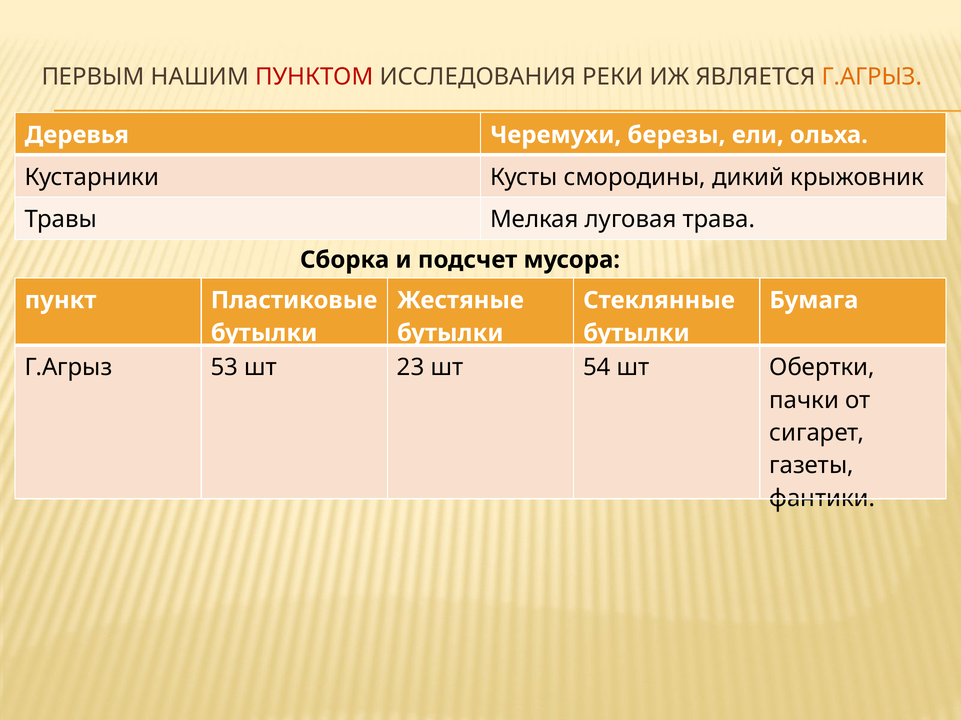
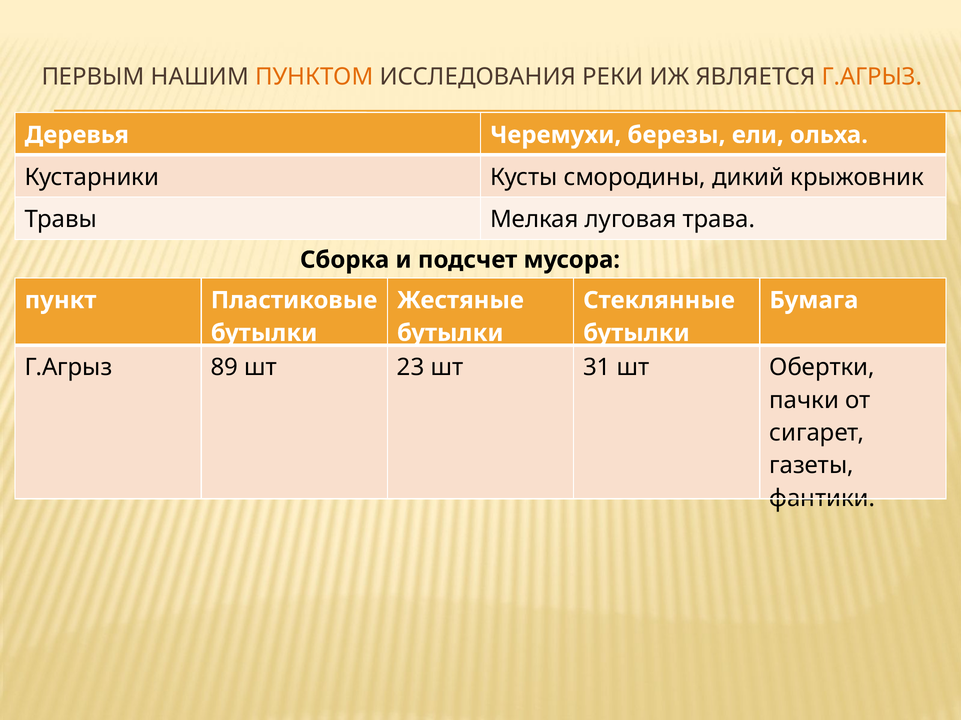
ПУНКТОМ colour: red -> orange
53: 53 -> 89
54: 54 -> 31
